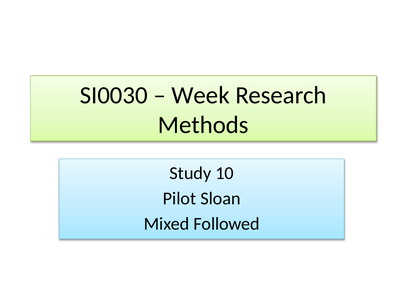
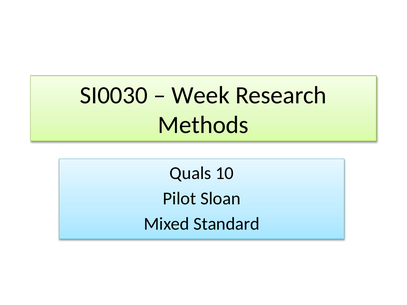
Study: Study -> Quals
Followed: Followed -> Standard
